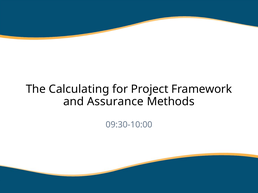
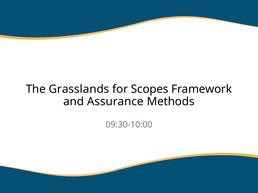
Calculating: Calculating -> Grasslands
Project: Project -> Scopes
